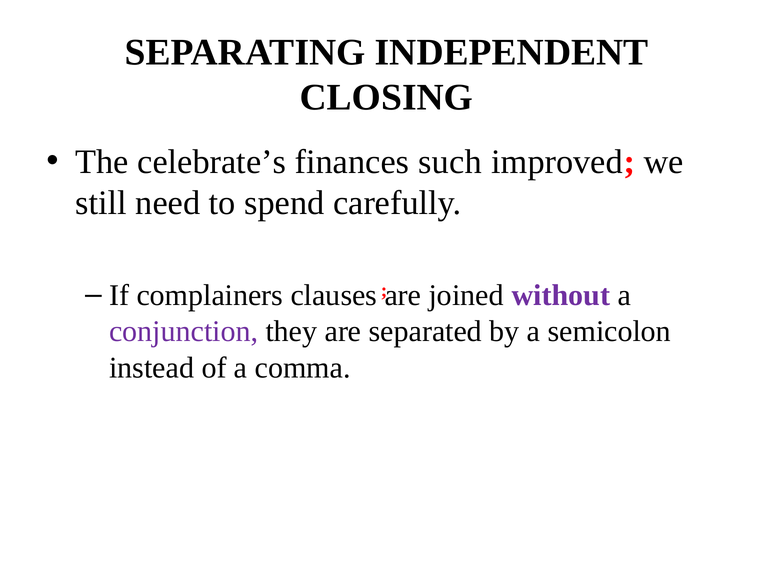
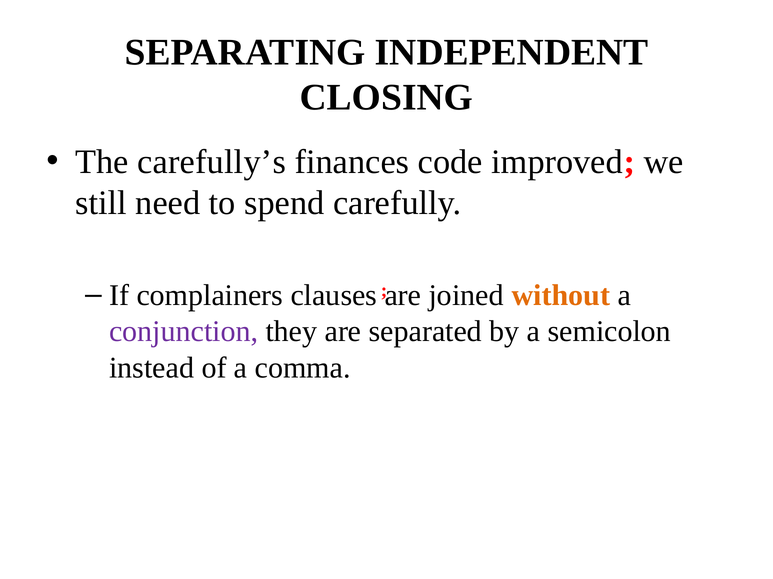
celebrate’s: celebrate’s -> carefully’s
such: such -> code
without colour: purple -> orange
